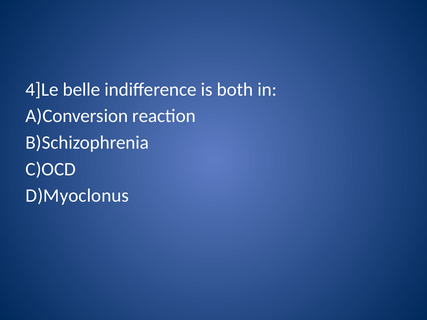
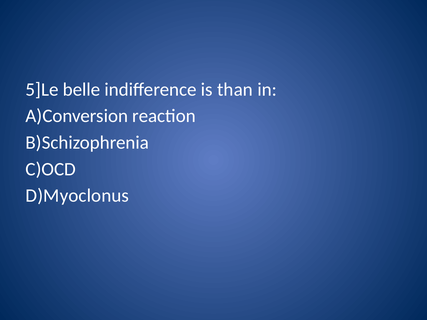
4]Le: 4]Le -> 5]Le
both: both -> than
